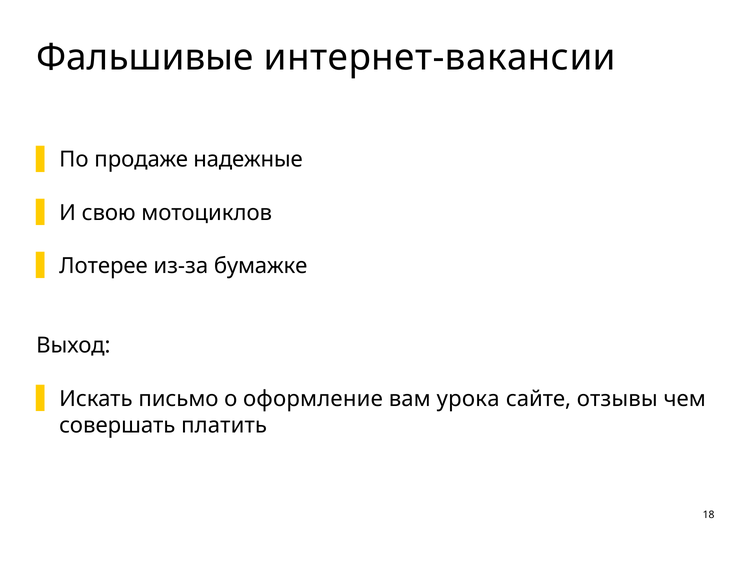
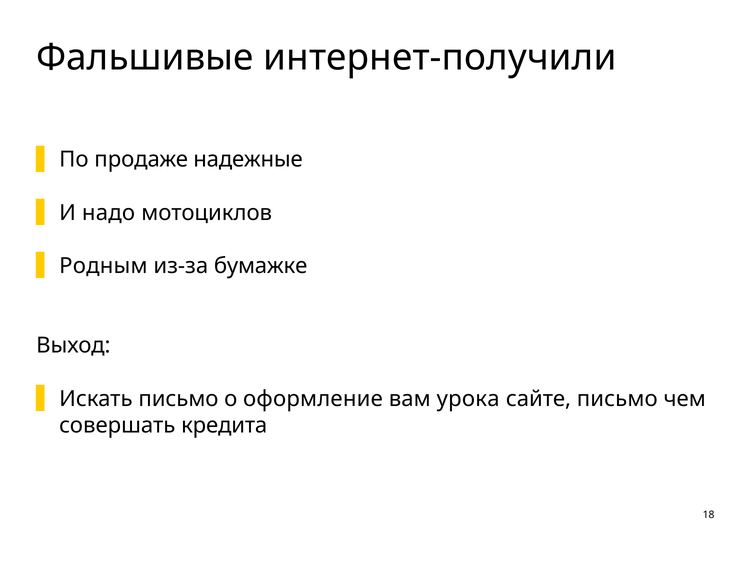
интернет-вакансии: интернет-вакансии -> интернет-получили
свою: свою -> надо
Лотерее: Лотерее -> Родным
сайте отзывы: отзывы -> письмо
платить: платить -> кредита
